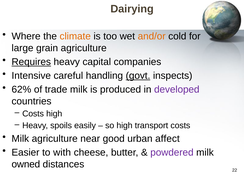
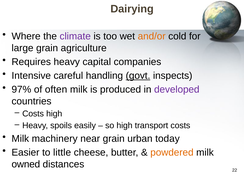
climate colour: orange -> purple
Requires underline: present -> none
62%: 62% -> 97%
trade: trade -> often
Milk agriculture: agriculture -> machinery
near good: good -> grain
affect: affect -> today
with: with -> little
powdered colour: purple -> orange
